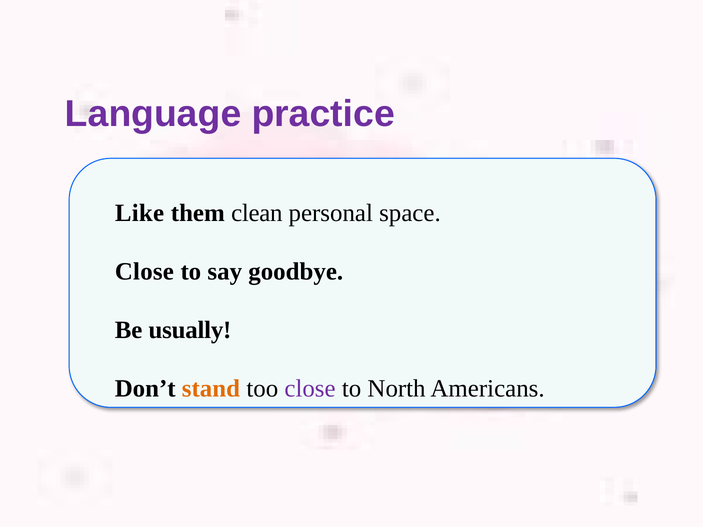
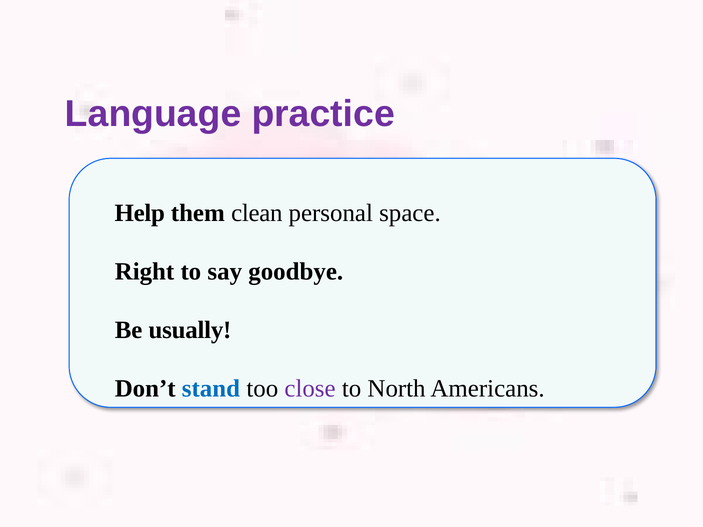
Like: Like -> Help
Close at (144, 272): Close -> Right
stand colour: orange -> blue
